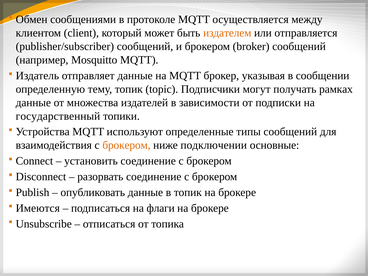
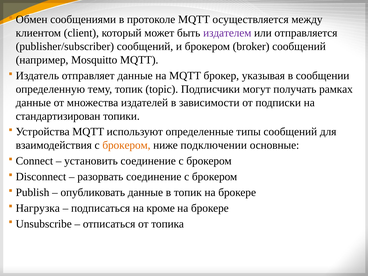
издателем colour: orange -> purple
государственный: государственный -> стандартизирован
Имеются: Имеются -> Нагрузка
флаги: флаги -> кроме
